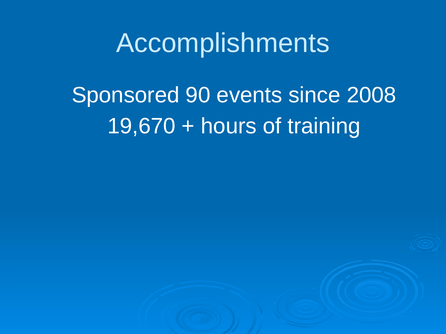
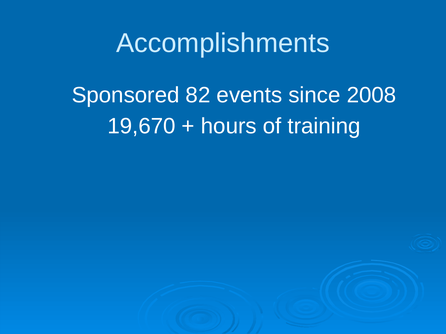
90: 90 -> 82
